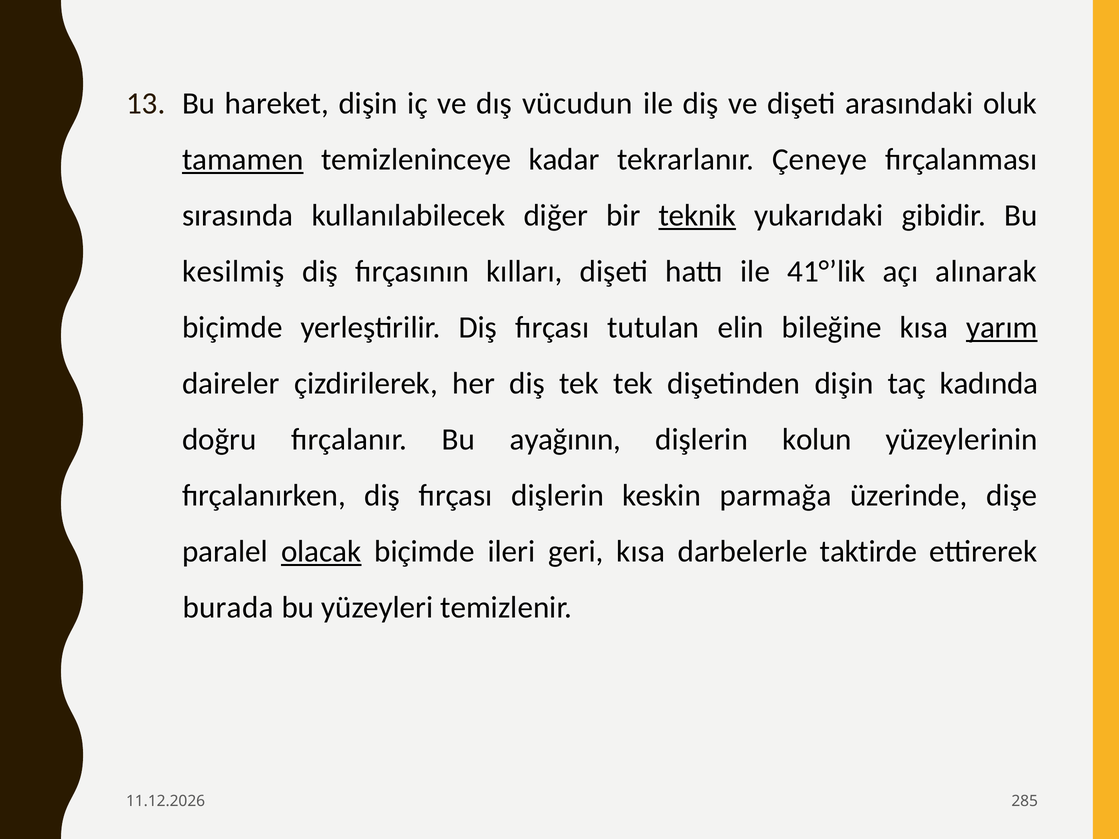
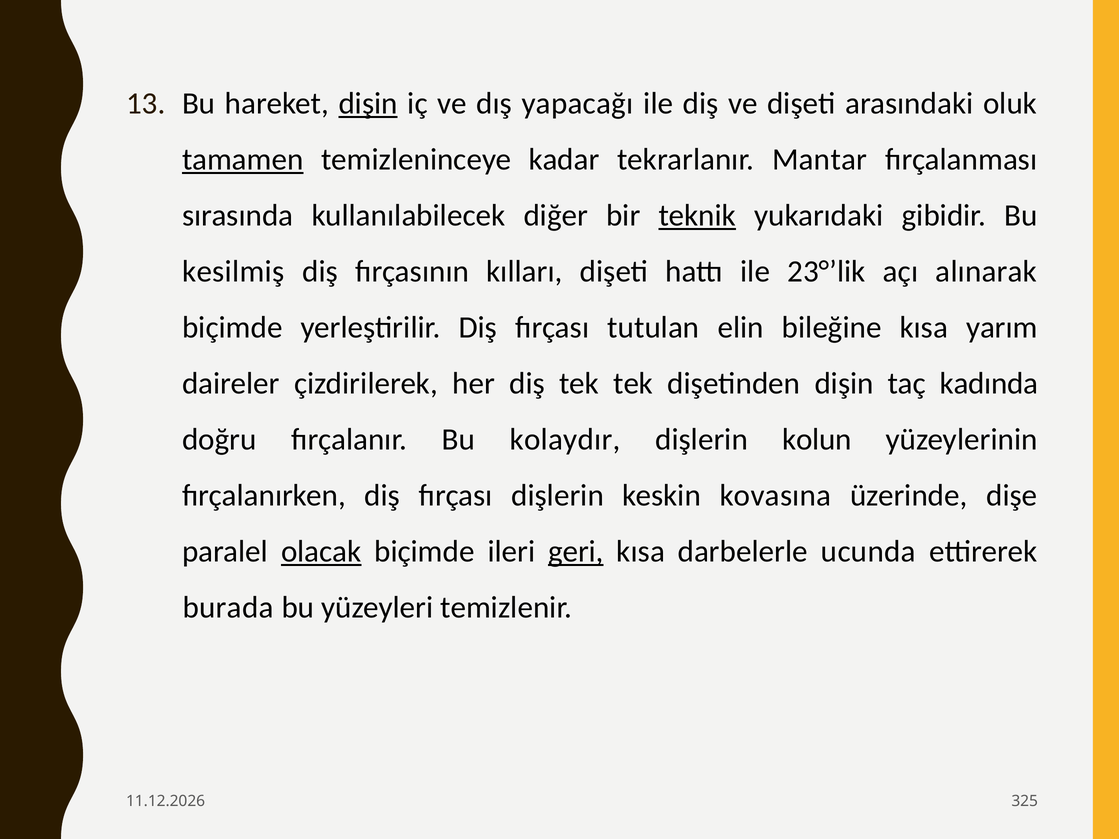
dişin at (368, 103) underline: none -> present
vücudun: vücudun -> yapacağı
Çeneye: Çeneye -> Mantar
41°’lik: 41°’lik -> 23°’lik
yarım underline: present -> none
ayağının: ayağının -> kolaydır
parmağa: parmağa -> kovasına
geri underline: none -> present
taktirde: taktirde -> ucunda
285: 285 -> 325
